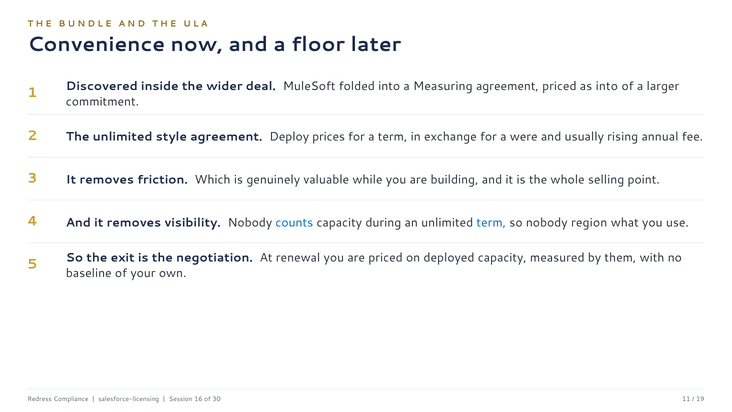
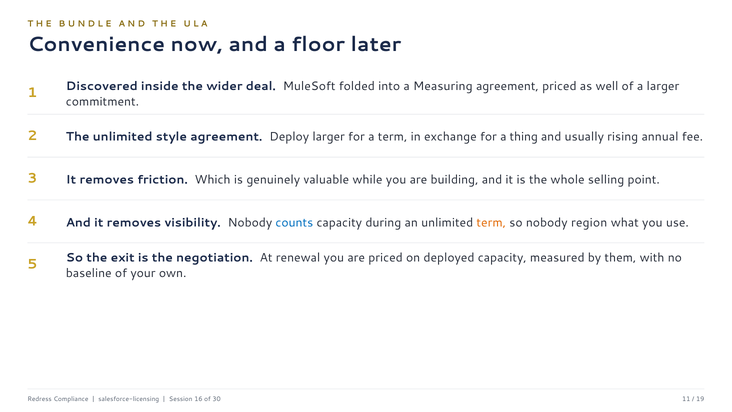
as into: into -> well
Deploy prices: prices -> larger
were: were -> thing
term at (491, 222) colour: blue -> orange
